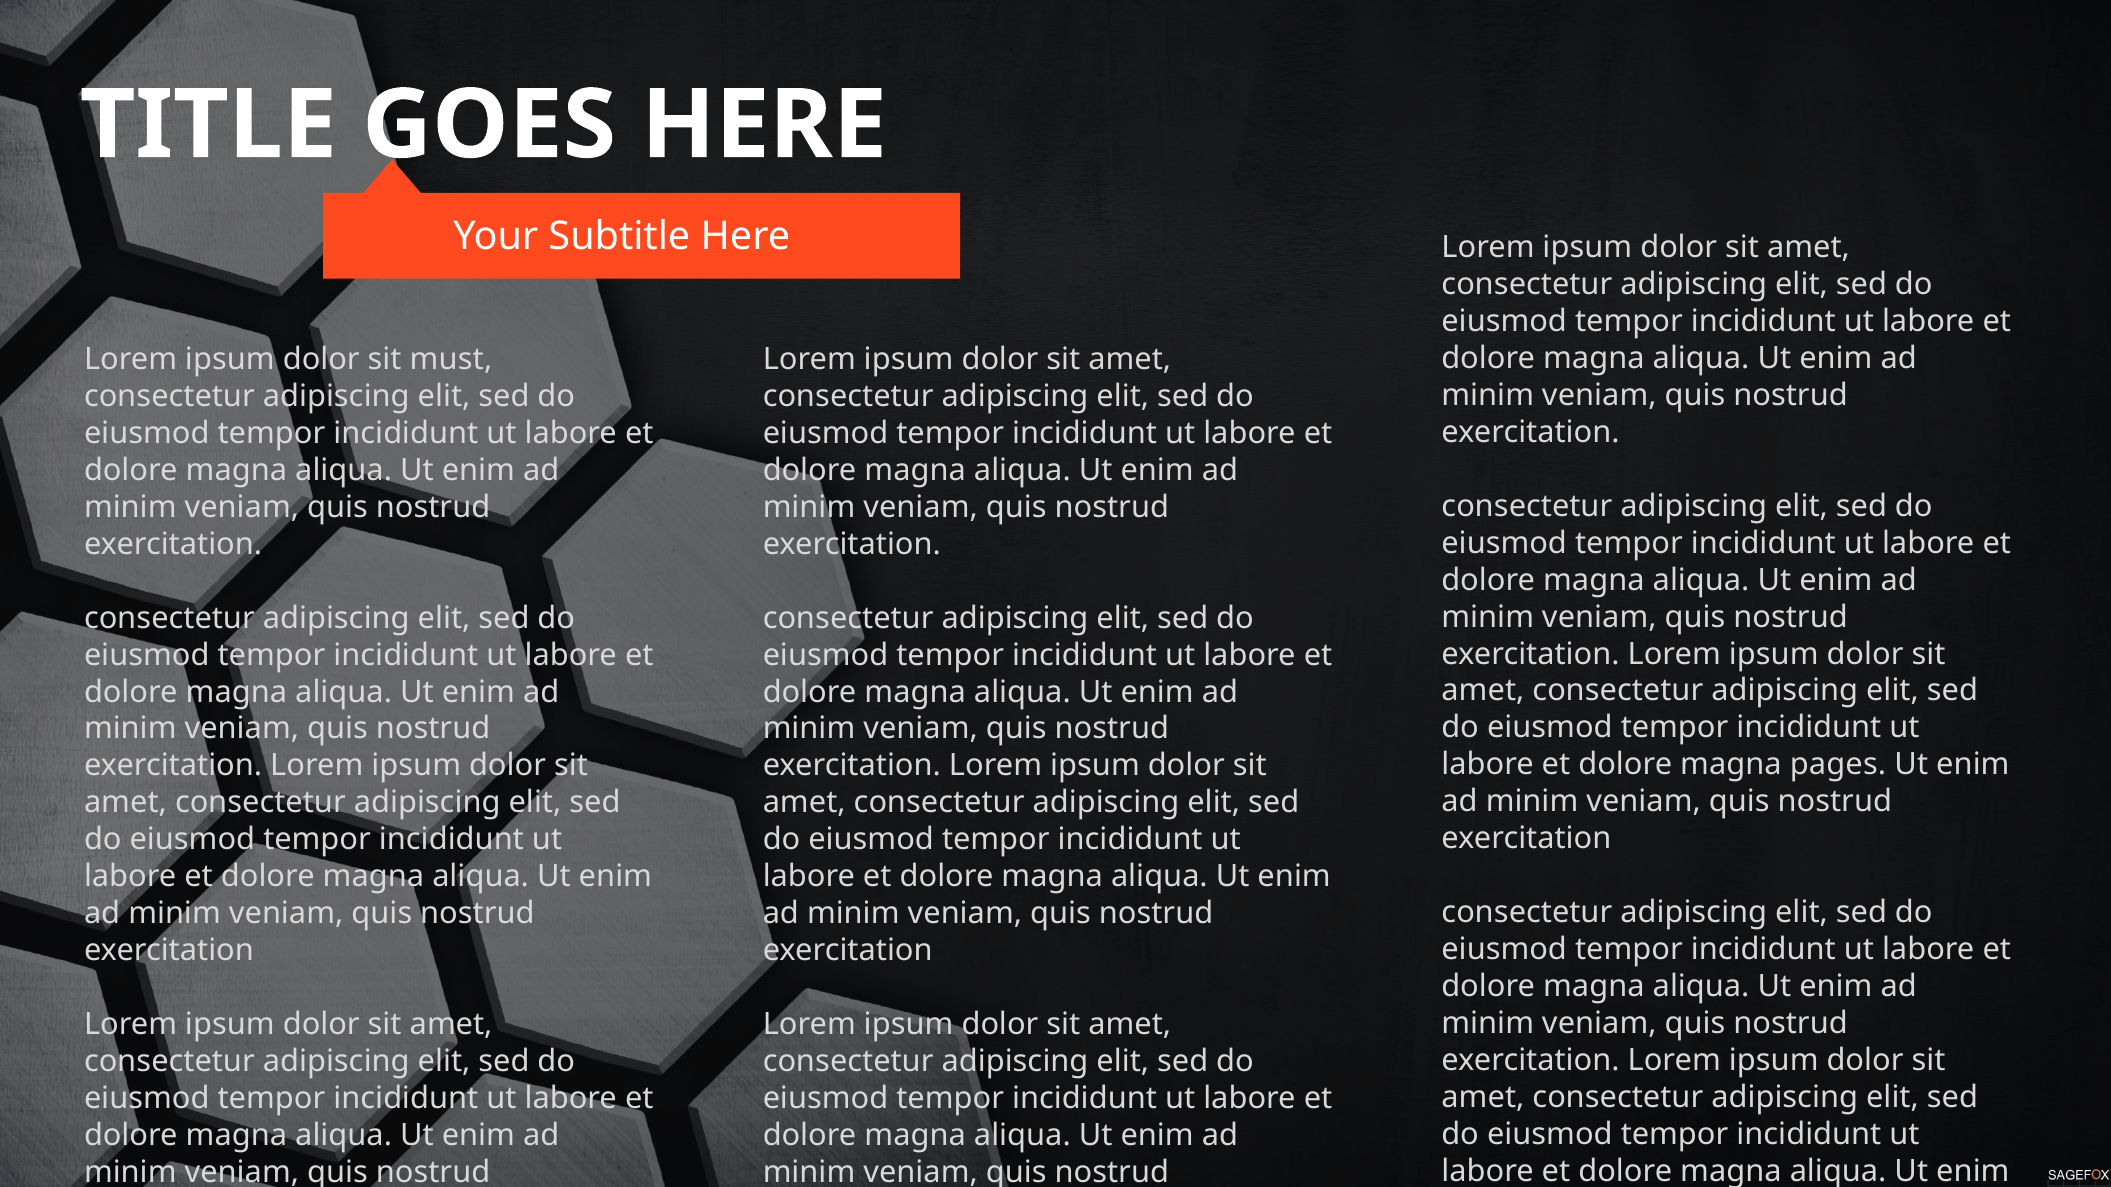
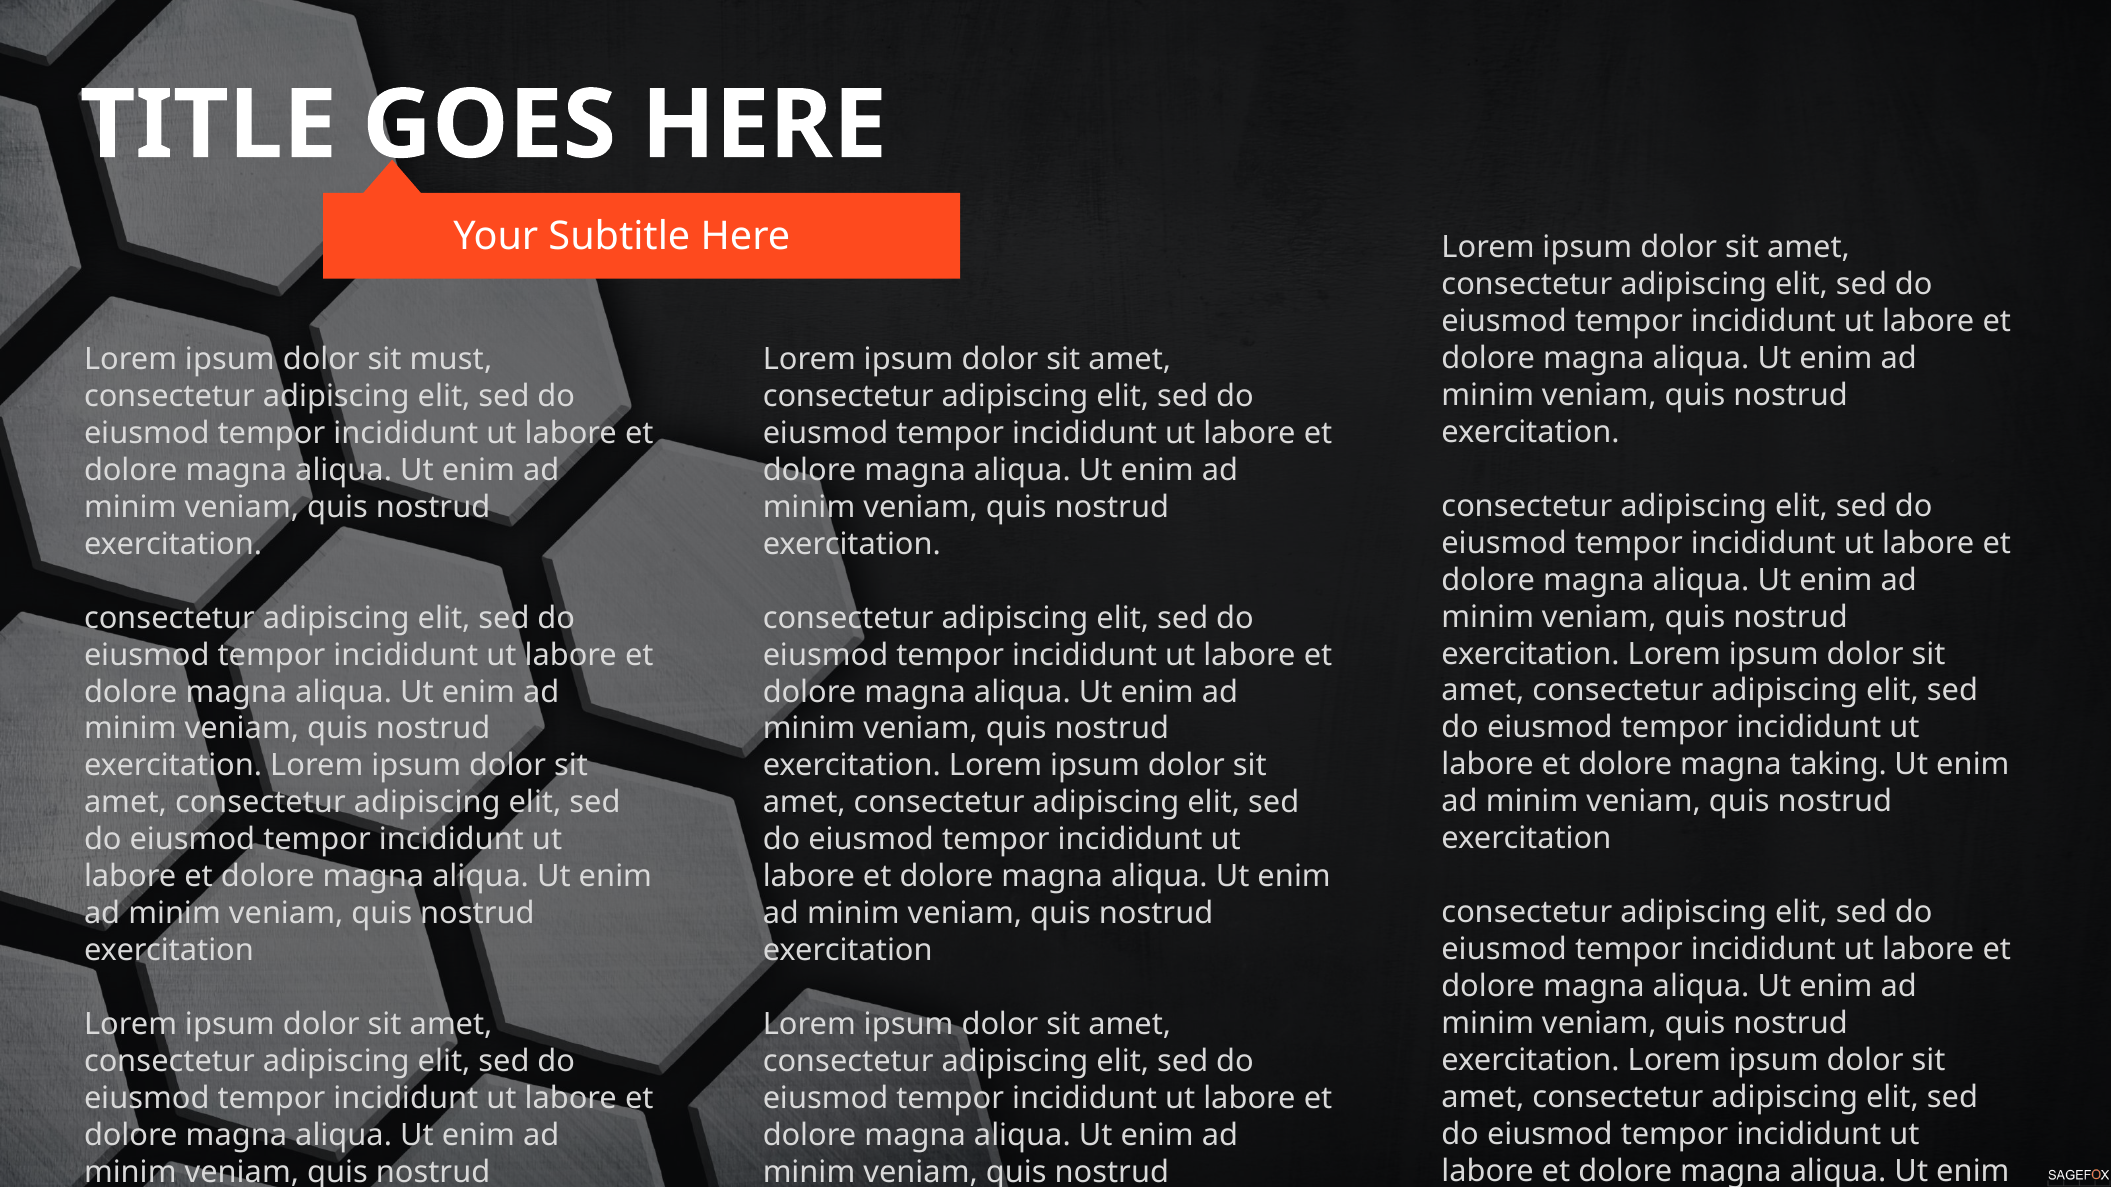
pages: pages -> taking
